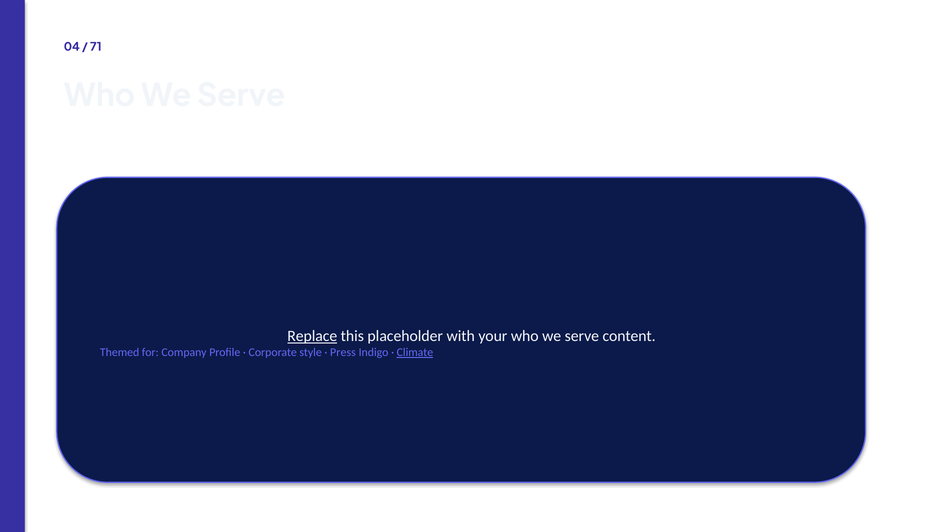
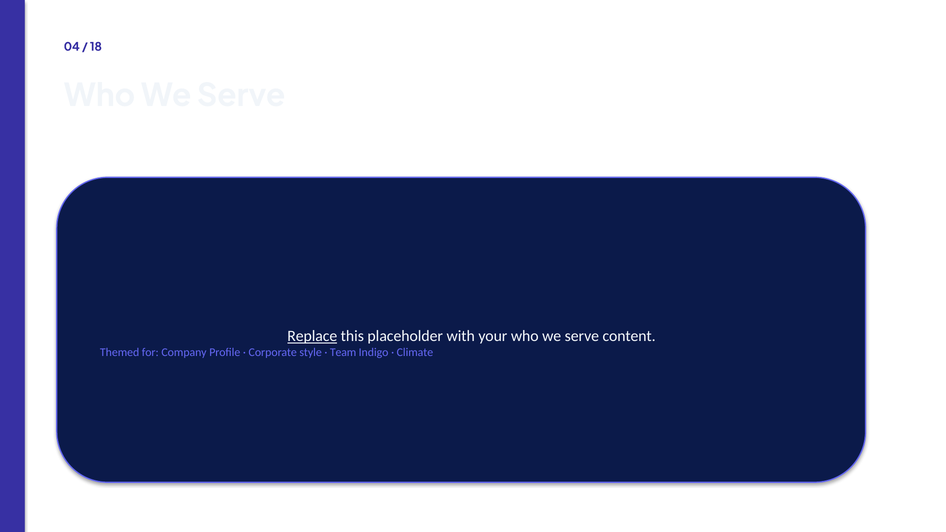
71: 71 -> 18
Press: Press -> Team
Climate underline: present -> none
